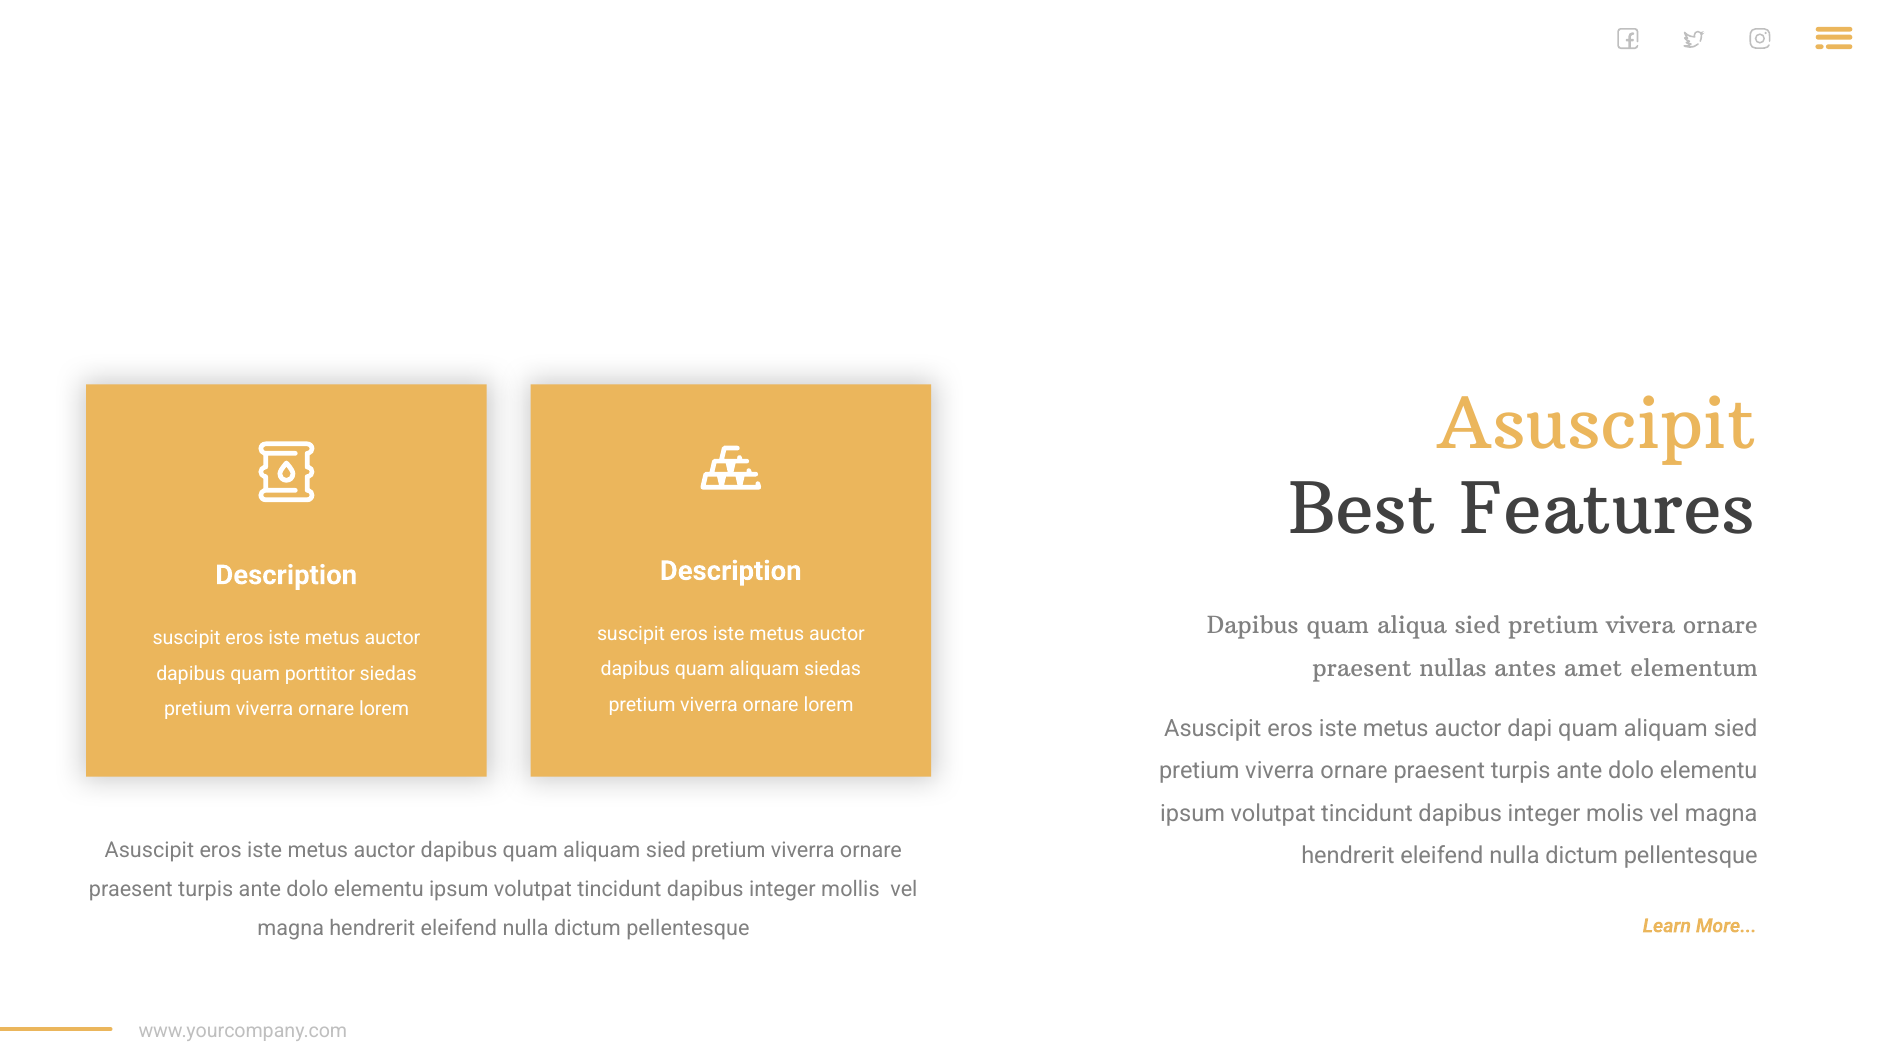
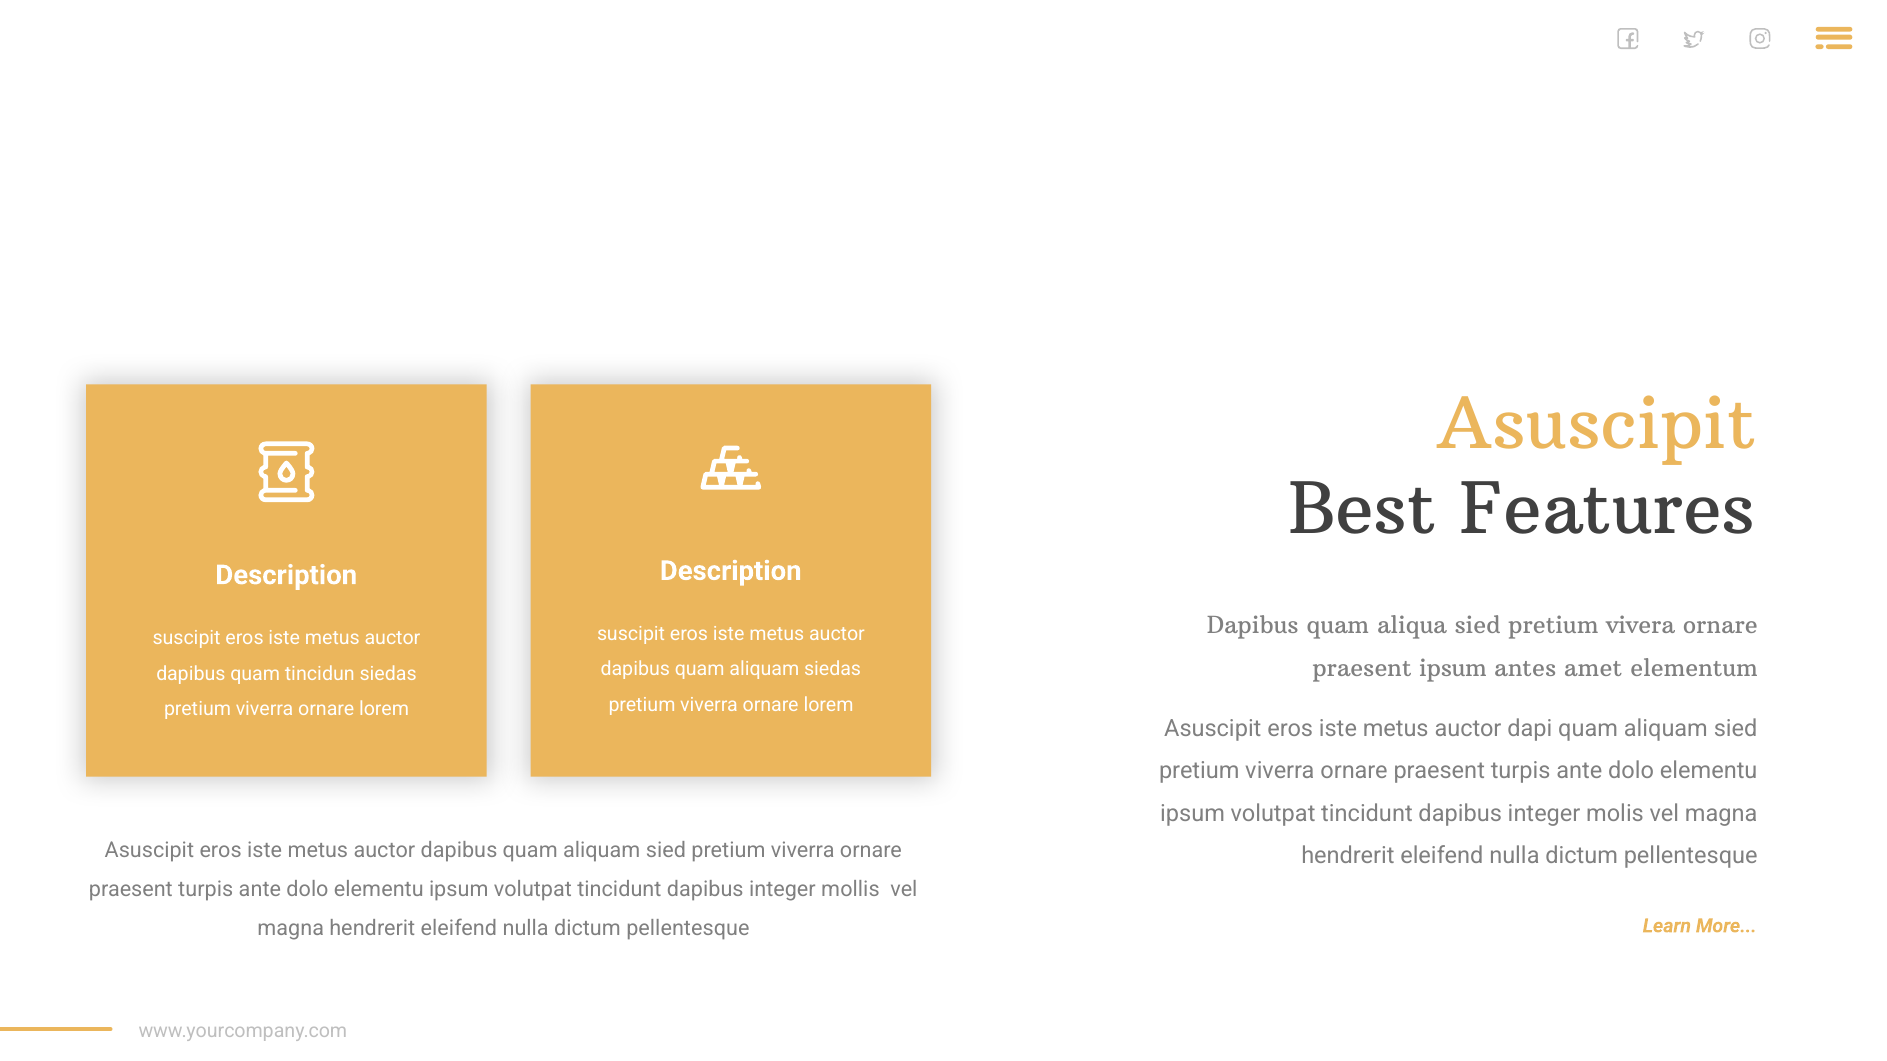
praesent nullas: nullas -> ipsum
porttitor: porttitor -> tincidun
